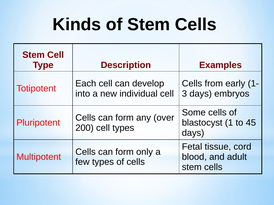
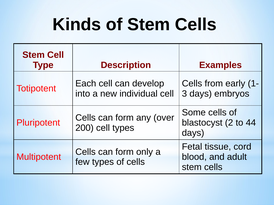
1: 1 -> 2
45: 45 -> 44
